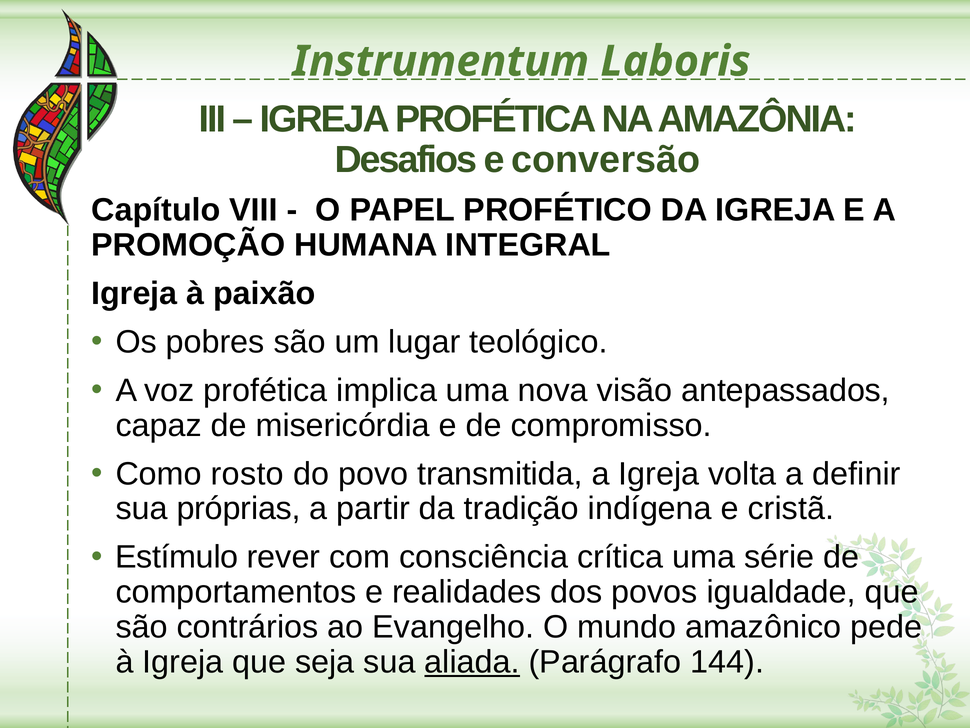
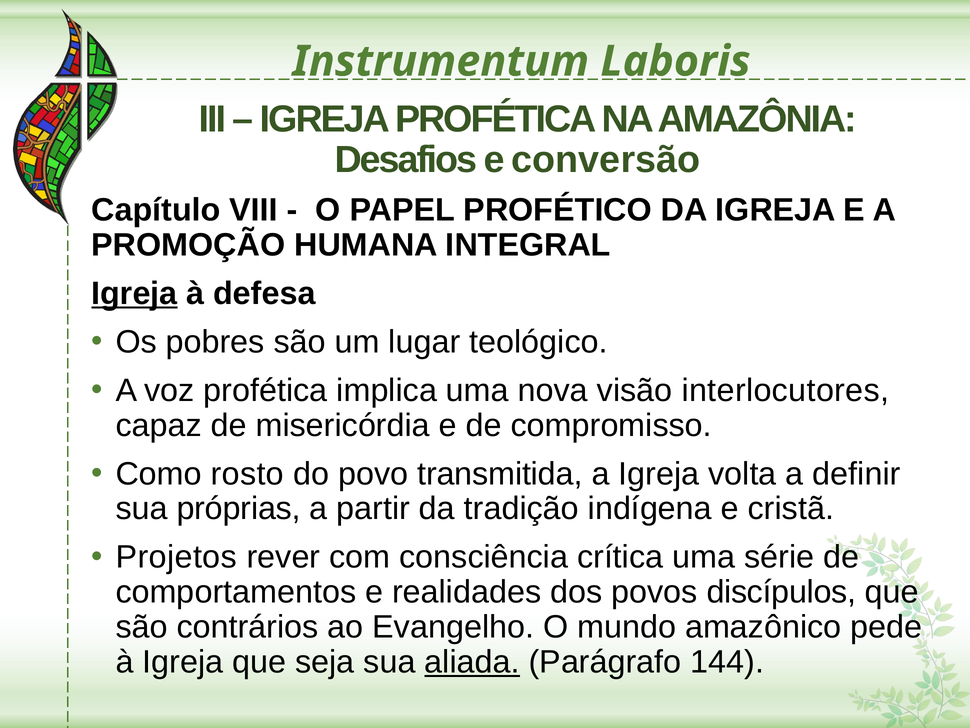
Igreja at (134, 293) underline: none -> present
paixão: paixão -> defesa
antepassados: antepassados -> interlocutores
Estímulo: Estímulo -> Projetos
igualdade: igualdade -> discípulos
